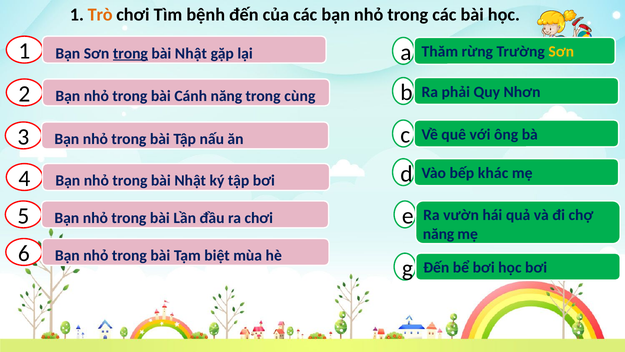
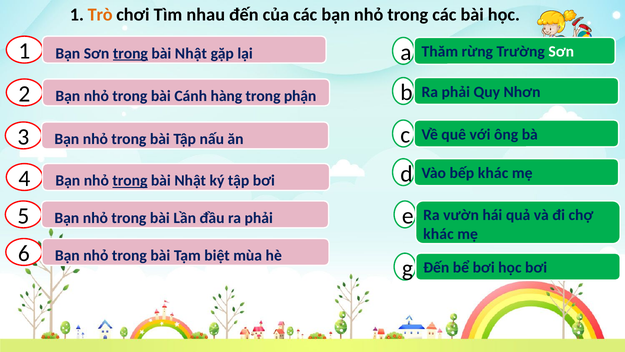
bệnh: bệnh -> nhau
Sơn at (561, 52) colour: yellow -> white
Cánh năng: năng -> hàng
cùng: cùng -> phận
trong at (130, 181) underline: none -> present
đầu ra chơi: chơi -> phải
năng at (439, 234): năng -> khác
